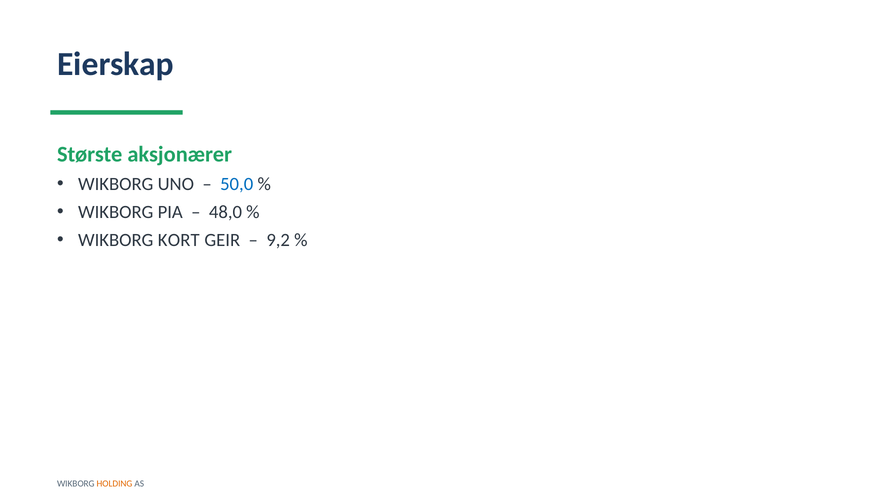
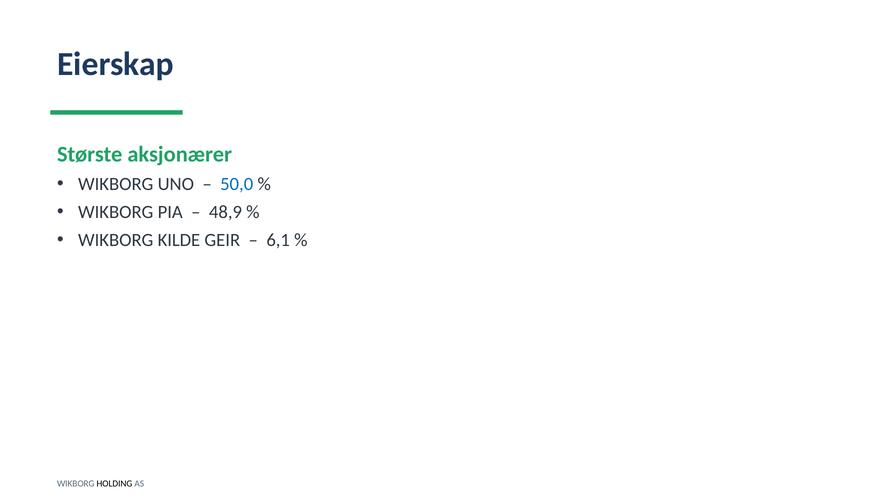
48,0: 48,0 -> 48,9
KORT: KORT -> KILDE
9,2: 9,2 -> 6,1
HOLDING colour: orange -> black
